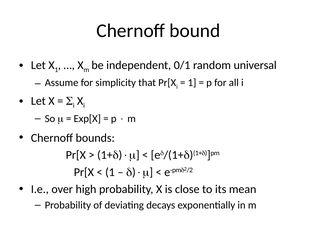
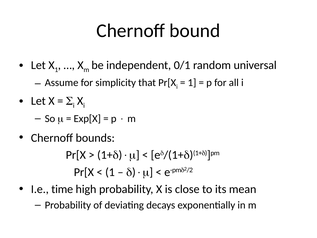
over: over -> time
